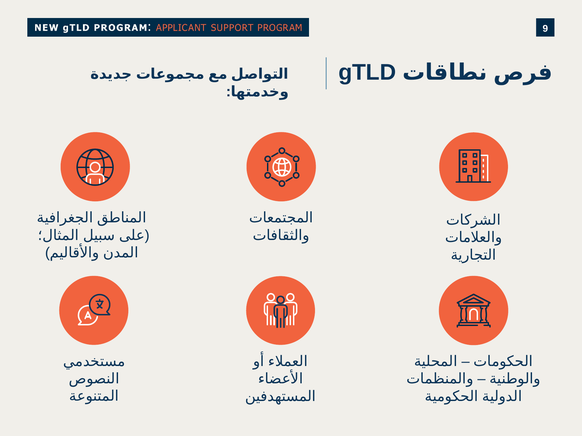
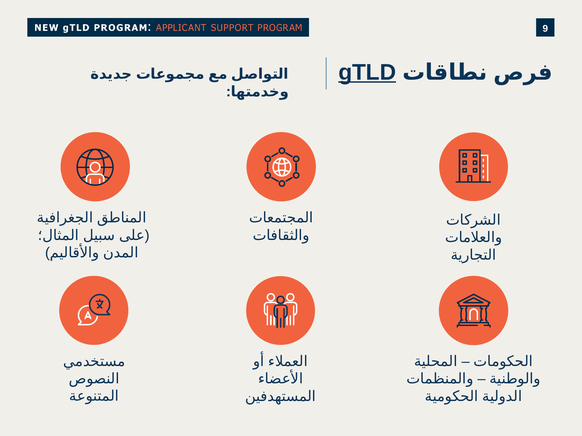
gTLD underline: none -> present
